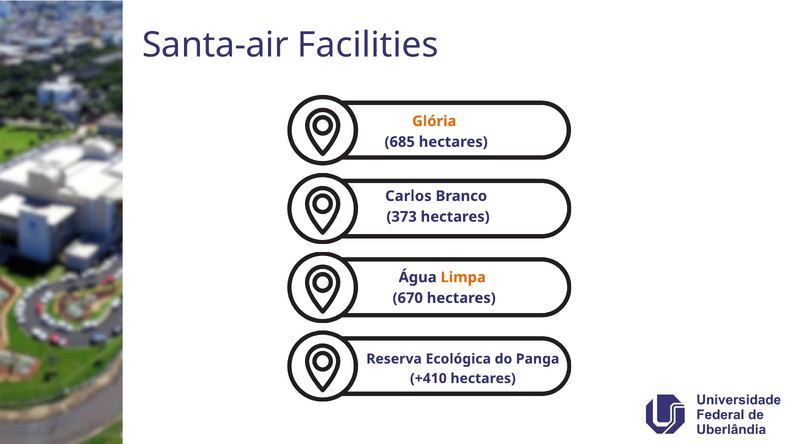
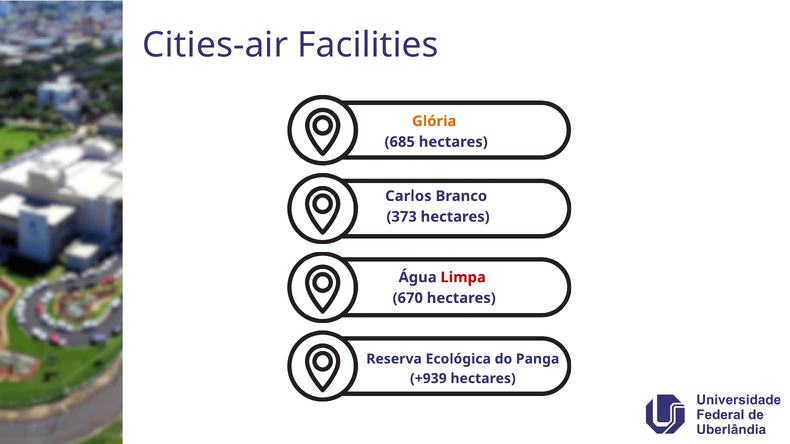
Santa-air: Santa-air -> Cities-air
Limpa colour: orange -> red
+410: +410 -> +939
